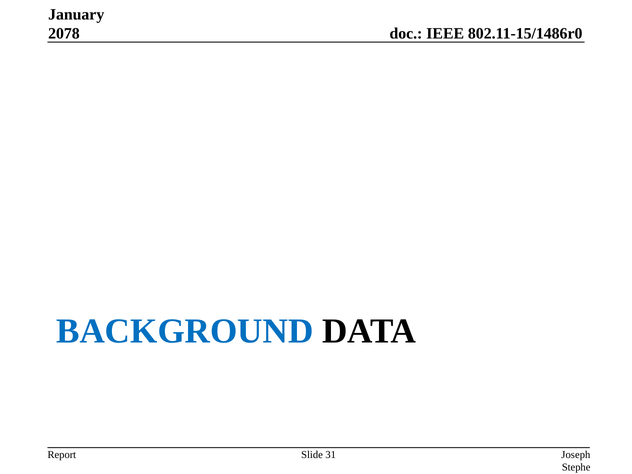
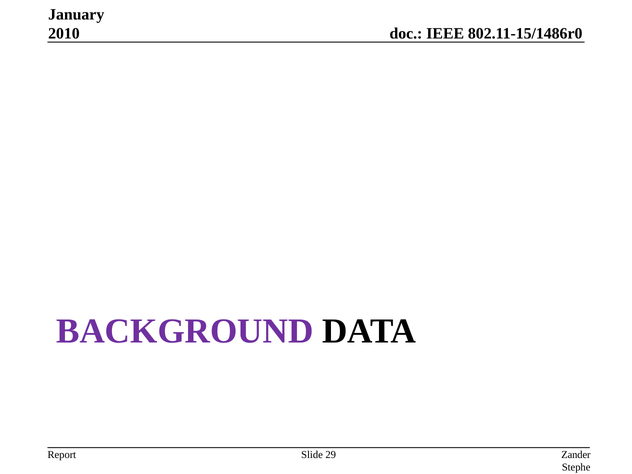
2078: 2078 -> 2010
BACKGROUND colour: blue -> purple
31: 31 -> 29
Joseph: Joseph -> Zander
